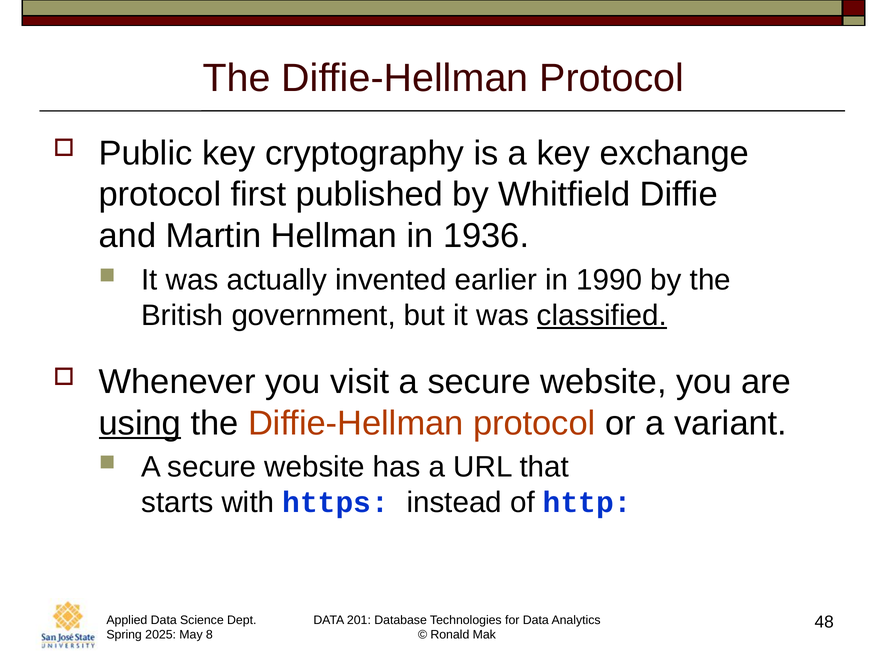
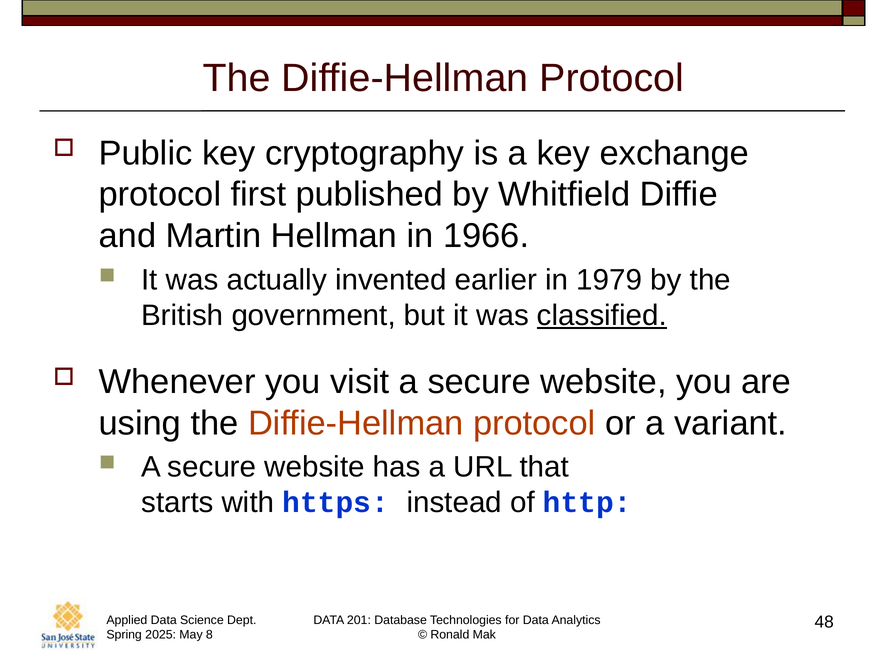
1936: 1936 -> 1966
1990: 1990 -> 1979
using underline: present -> none
